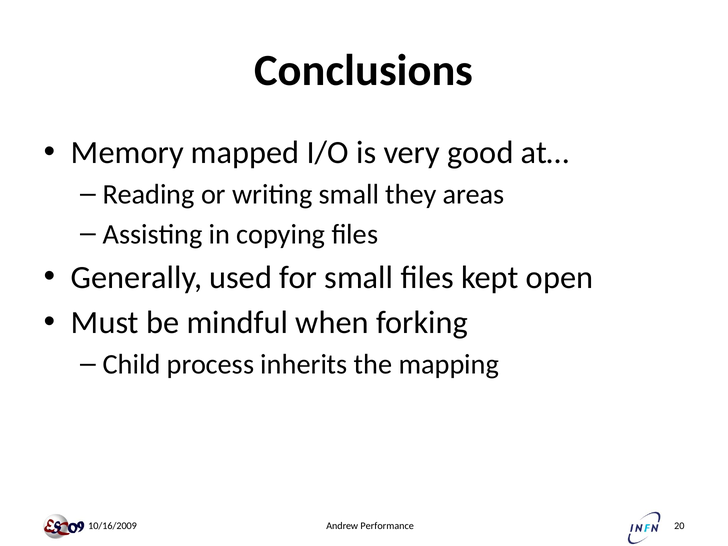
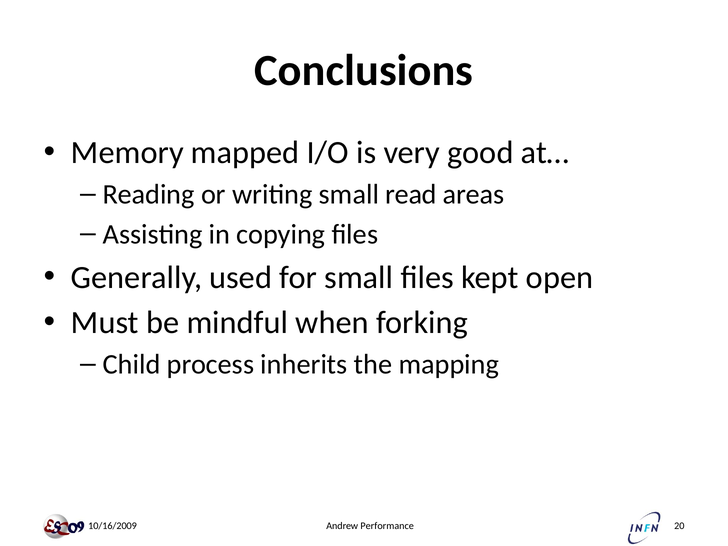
they: they -> read
